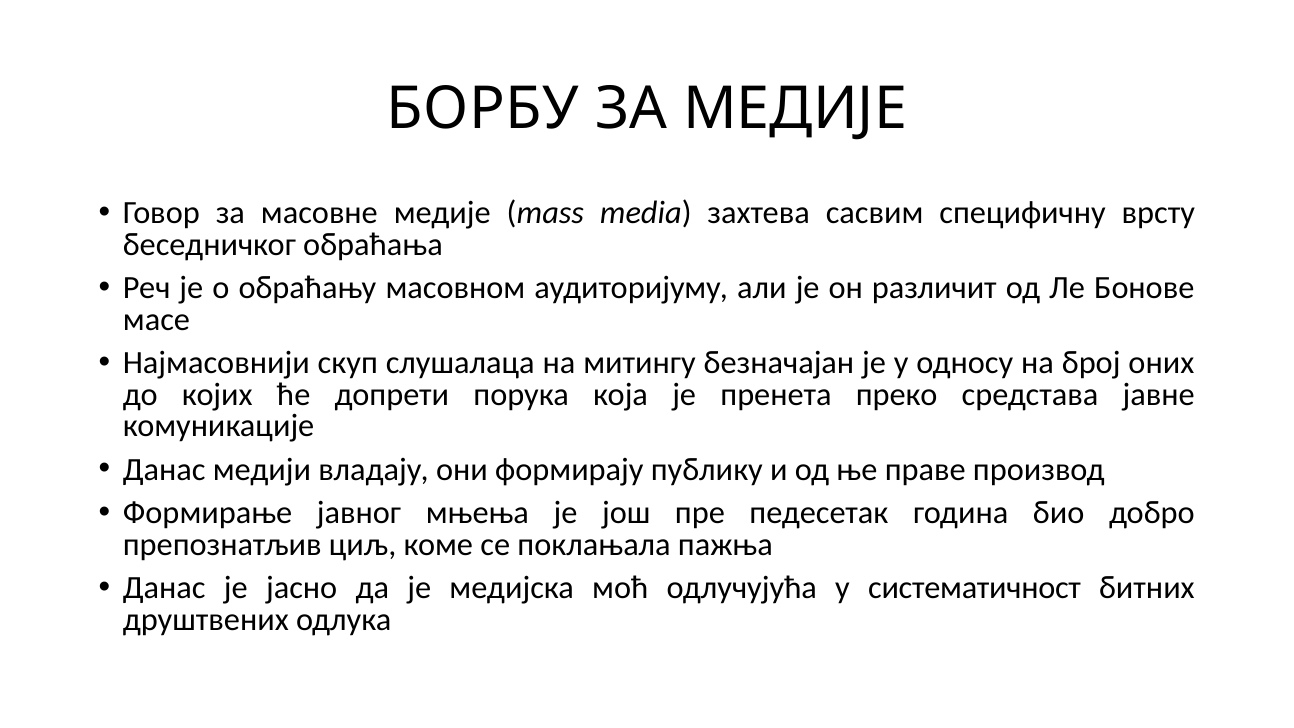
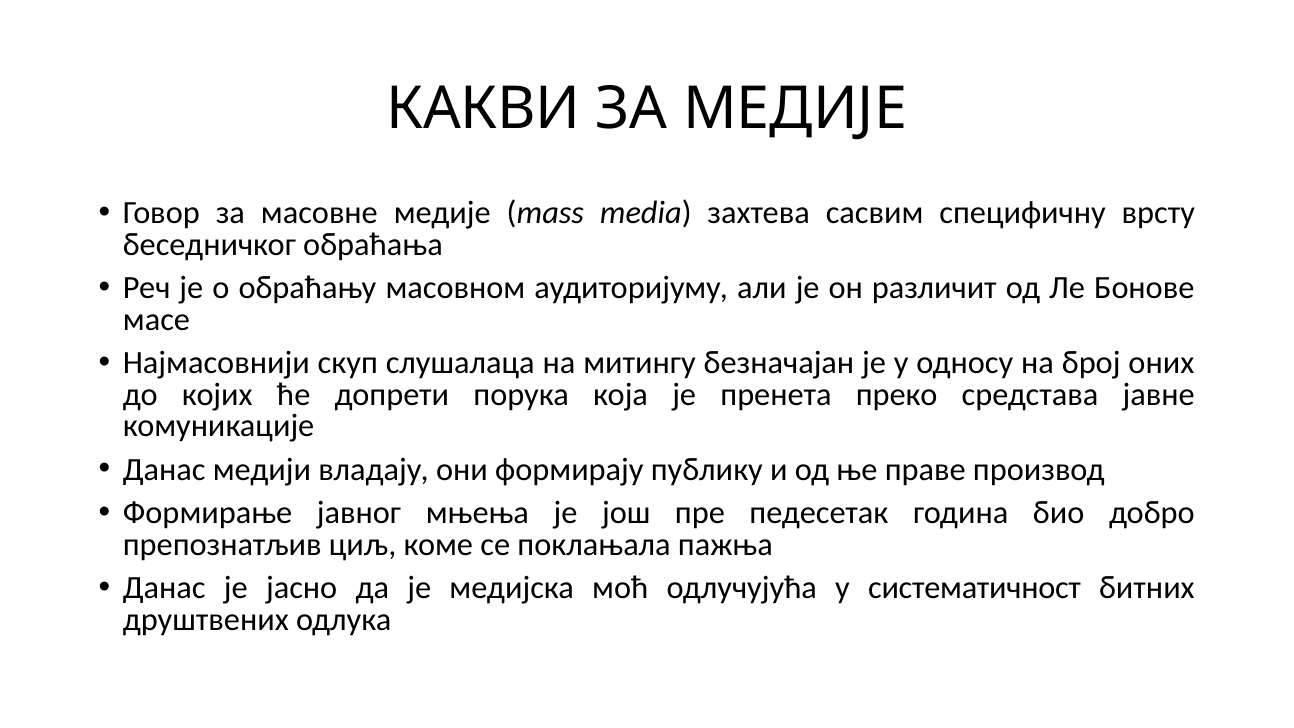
БОРБУ: БОРБУ -> КАКВИ
